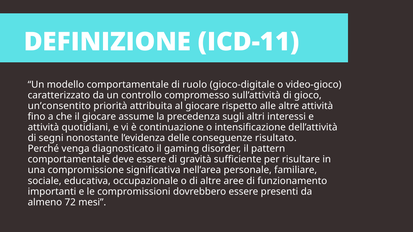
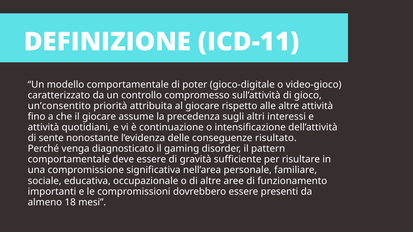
ruolo: ruolo -> poter
segni: segni -> sente
72: 72 -> 18
